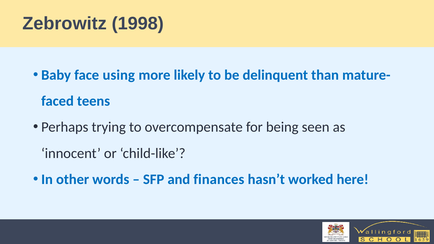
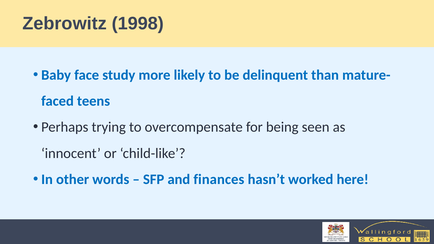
using: using -> study
